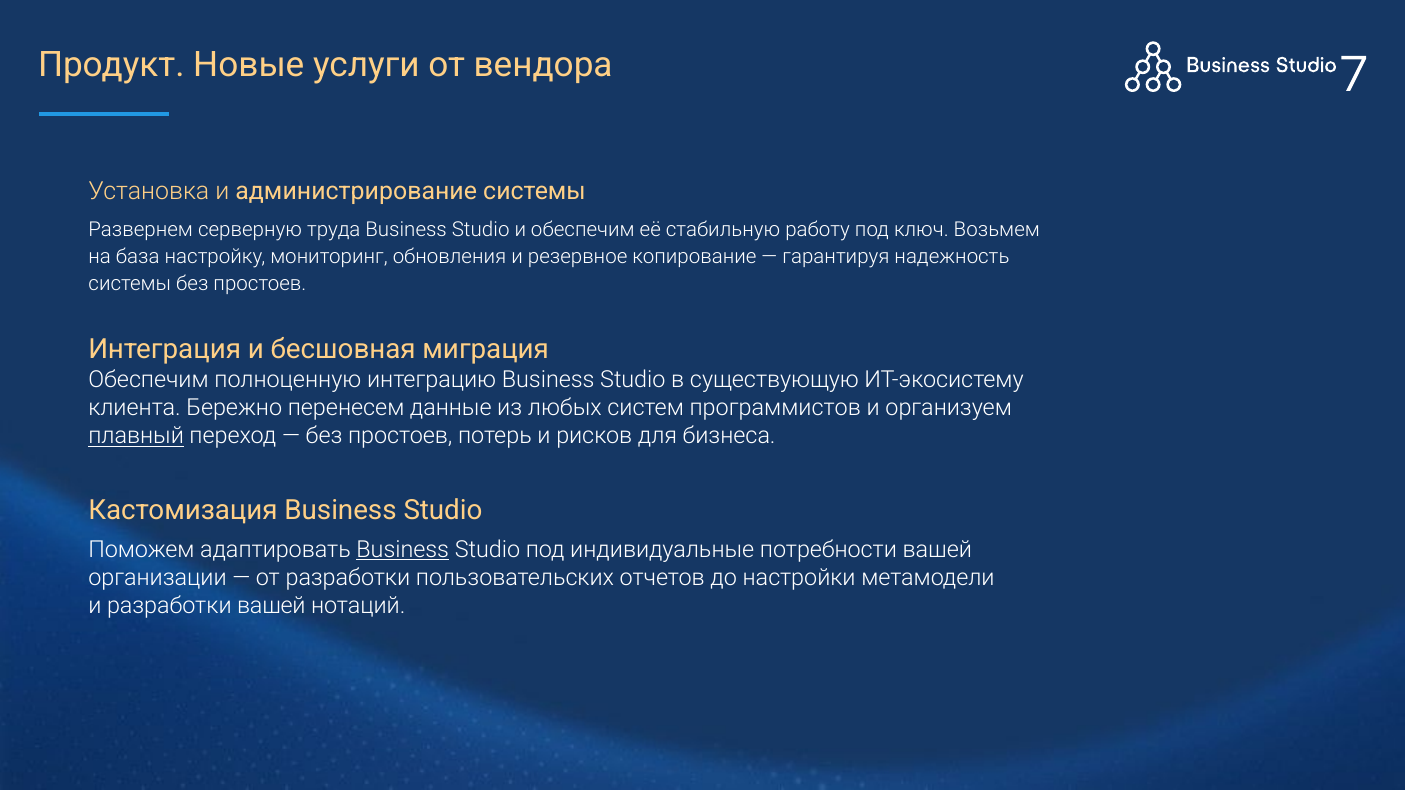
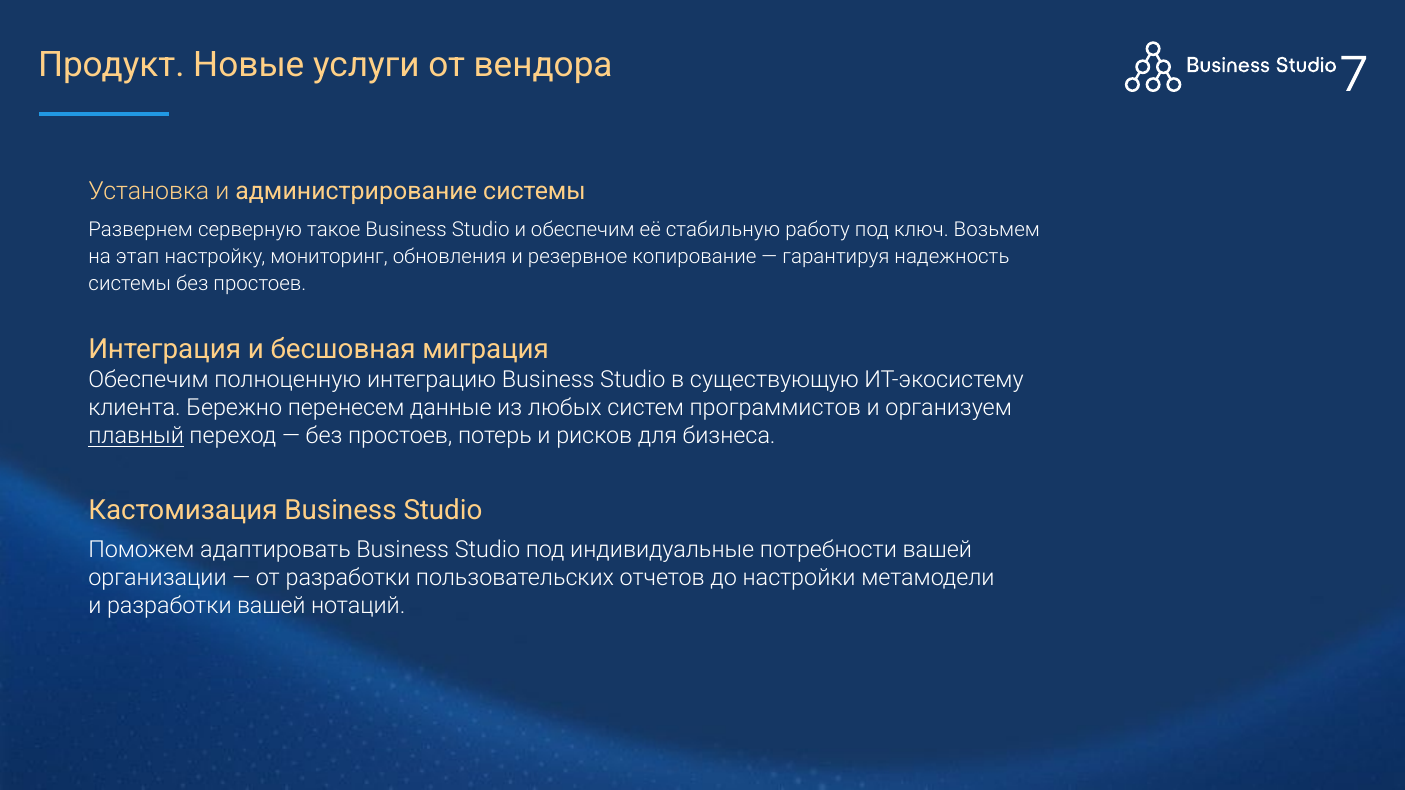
труда: труда -> такое
база: база -> этап
Business at (403, 550) underline: present -> none
